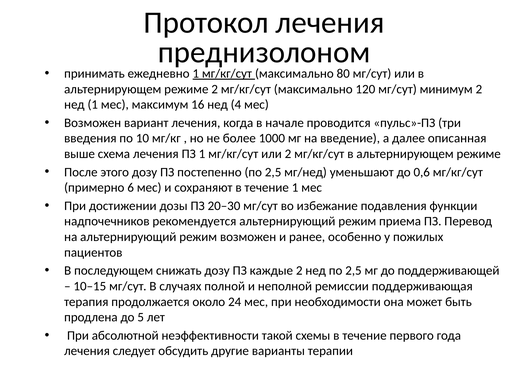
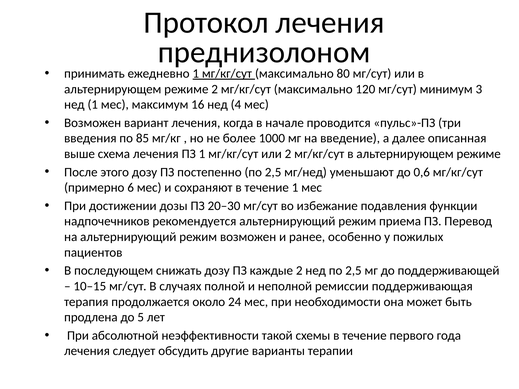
минимум 2: 2 -> 3
10: 10 -> 85
